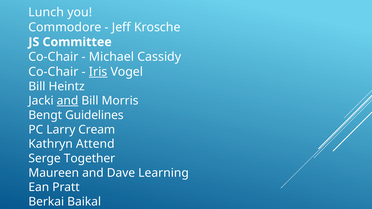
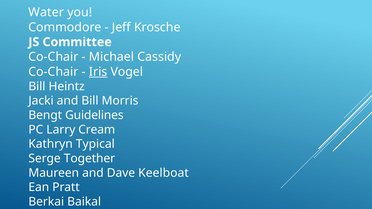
Lunch: Lunch -> Water
and at (68, 101) underline: present -> none
Attend: Attend -> Typical
Learning: Learning -> Keelboat
